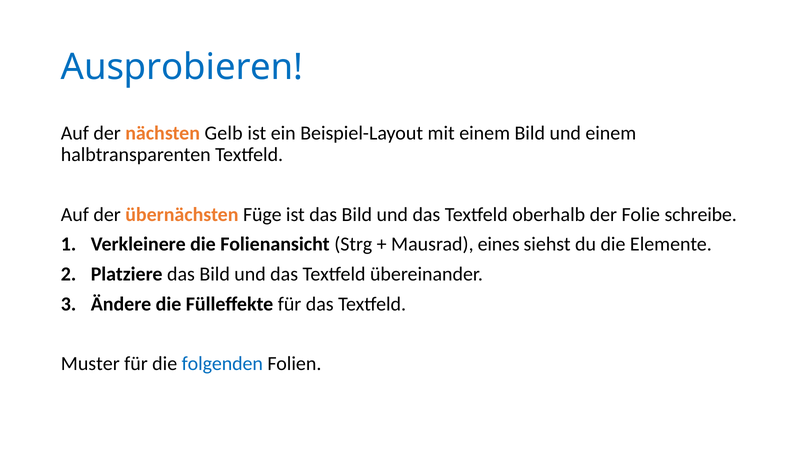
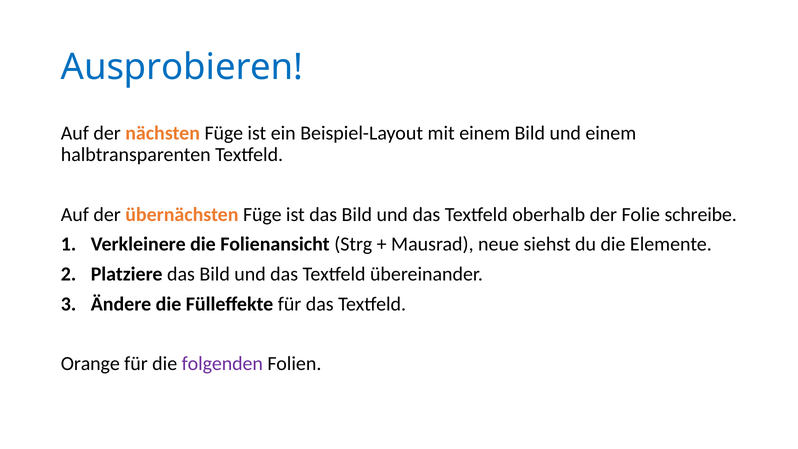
nächsten Gelb: Gelb -> Füge
eines: eines -> neue
Muster: Muster -> Orange
folgenden colour: blue -> purple
